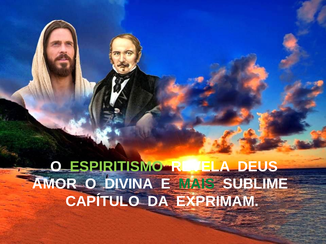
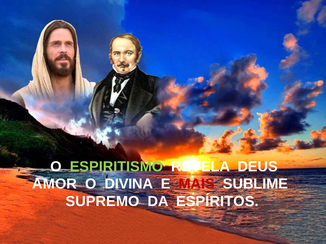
MAIS colour: green -> red
CAPÍTULO: CAPÍTULO -> SUPREMO
EXPRIMAM: EXPRIMAM -> ESPÍRITOS
